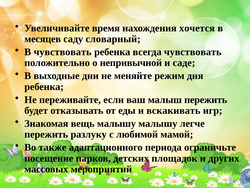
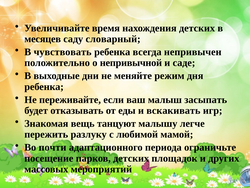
нахождения хочется: хочется -> детских
всегда чувствовать: чувствовать -> непривычен
малыш пережить: пережить -> засыпать
вещь малышу: малышу -> танцуют
также: также -> почти
